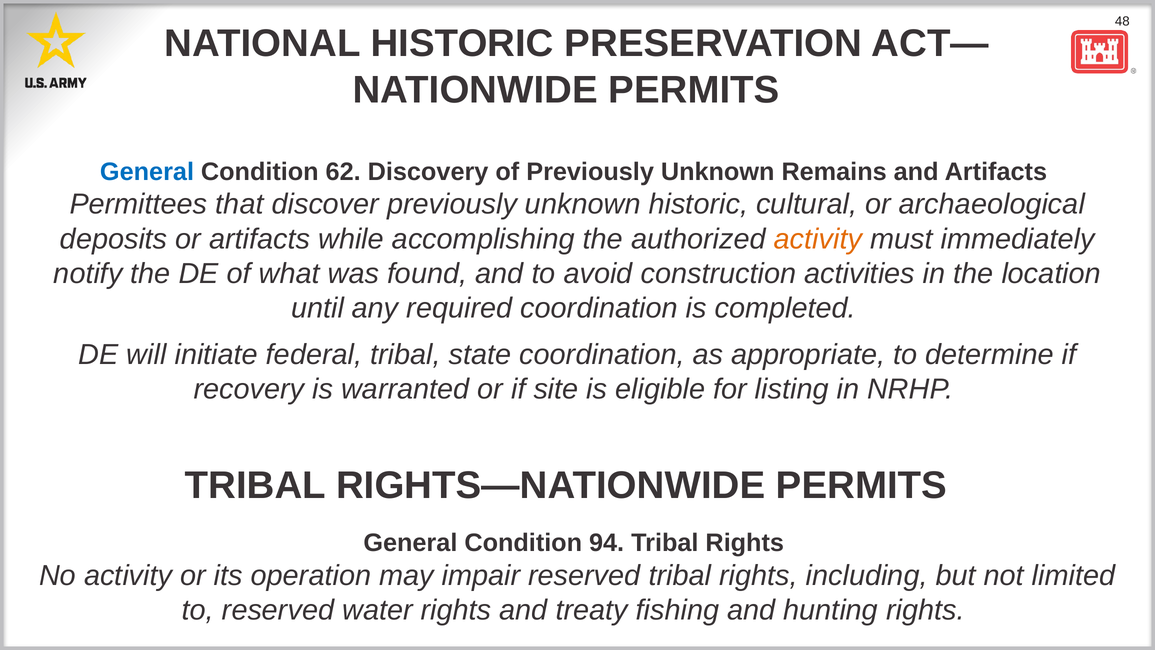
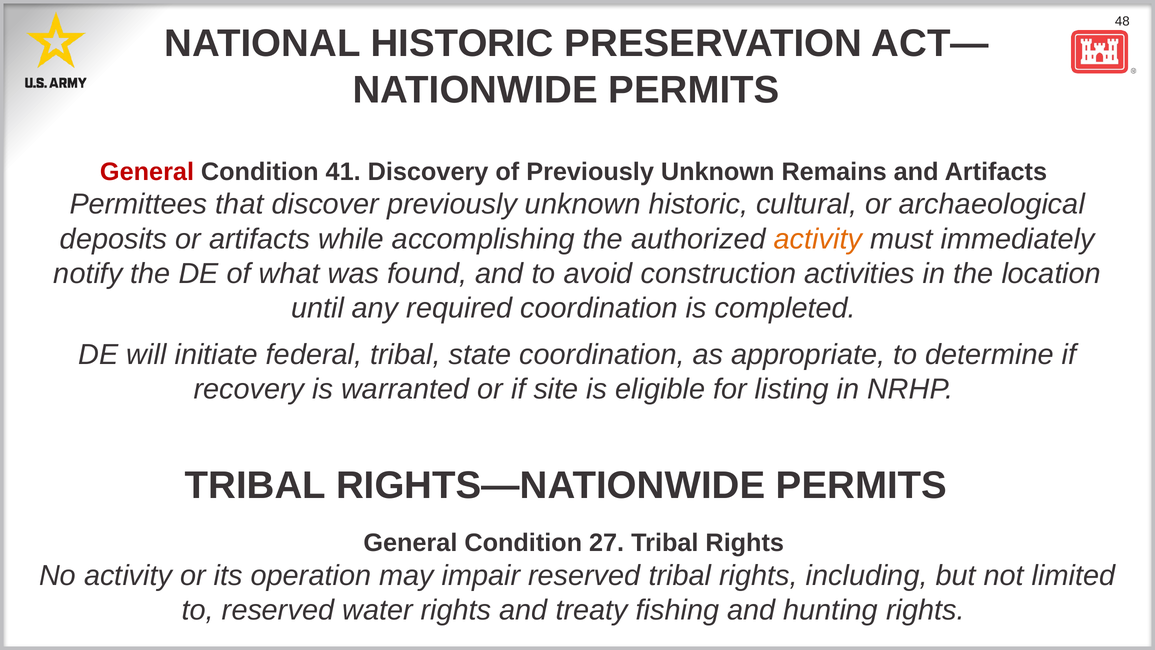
General at (147, 172) colour: blue -> red
62: 62 -> 41
94: 94 -> 27
